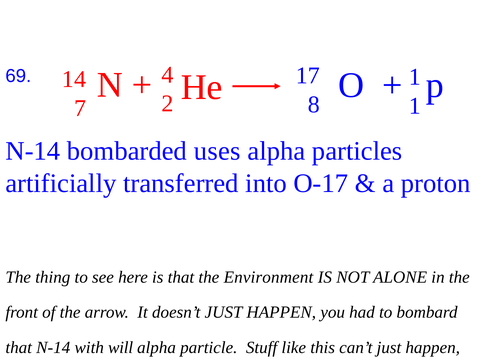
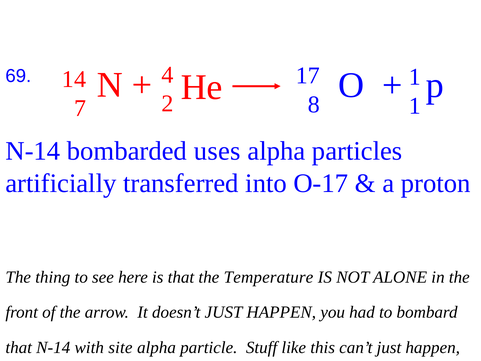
Environment: Environment -> Temperature
will: will -> site
